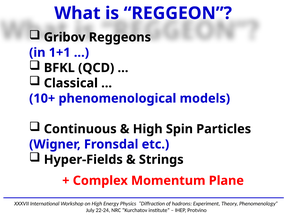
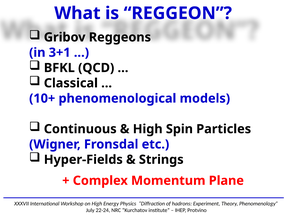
1+1: 1+1 -> 3+1
